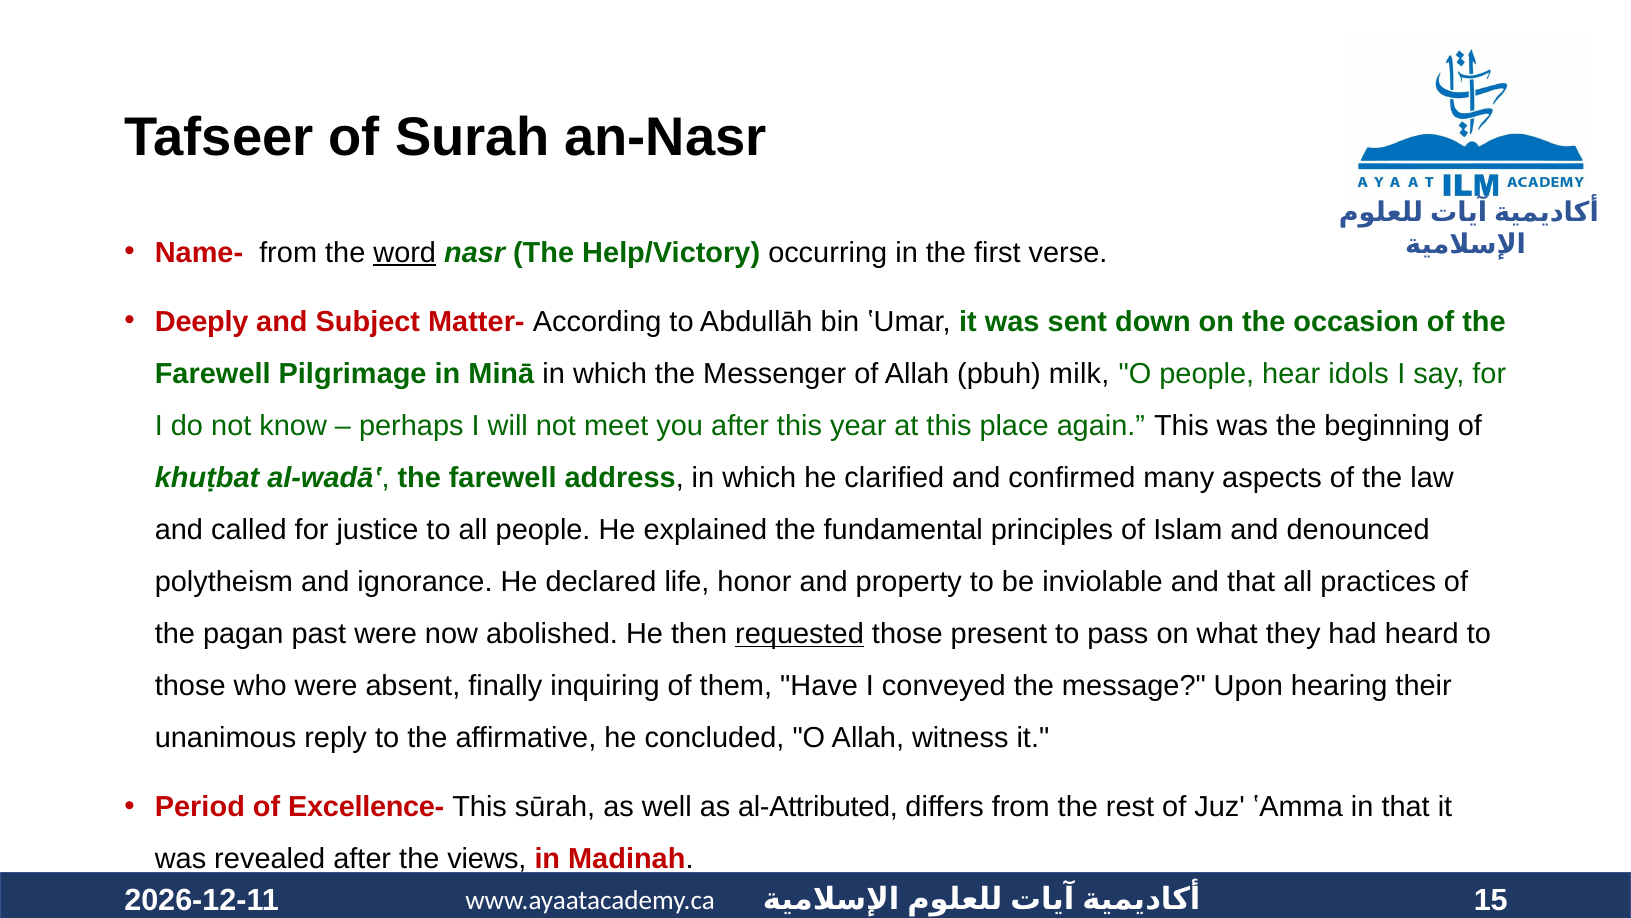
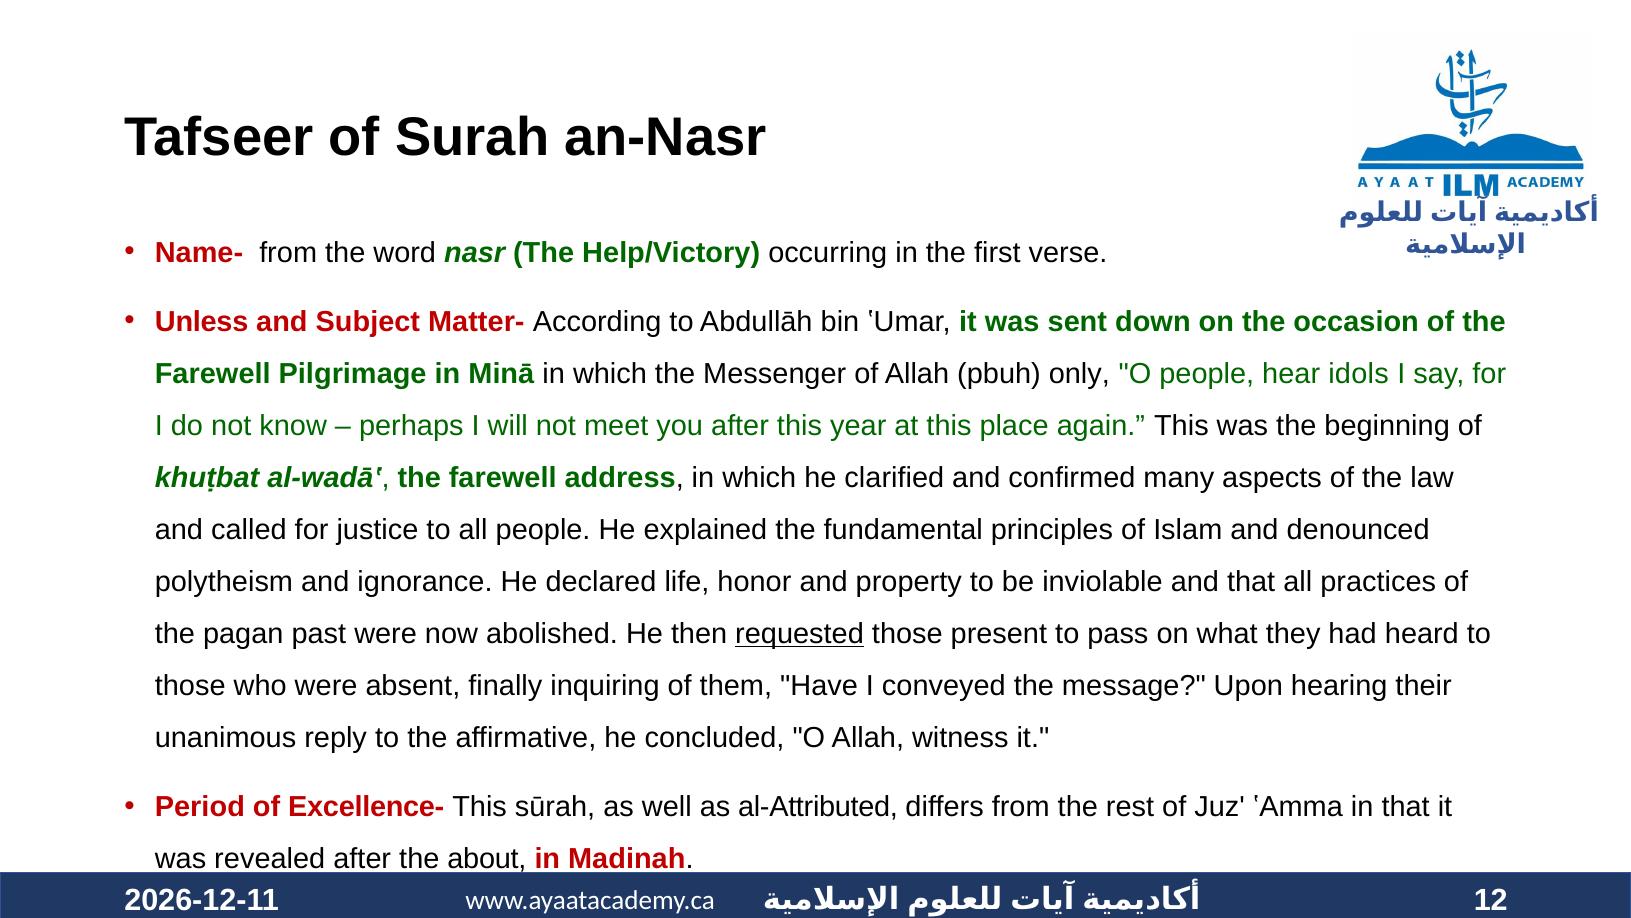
word underline: present -> none
Deeply: Deeply -> Unless
milk: milk -> only
views: views -> about
15: 15 -> 12
